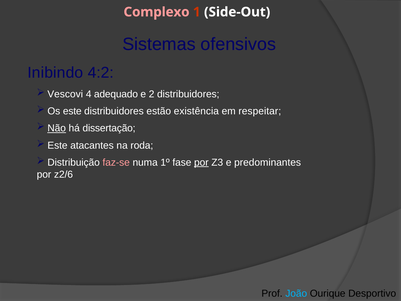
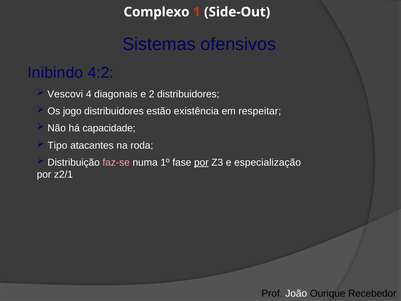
Complexo colour: pink -> white
adequado: adequado -> diagonais
Os este: este -> jogo
Não underline: present -> none
dissertação: dissertação -> capacidade
Este at (58, 145): Este -> Tipo
predominantes: predominantes -> especialização
z2/6: z2/6 -> z2/1
João colour: light blue -> white
Desportivo: Desportivo -> Recebedor
